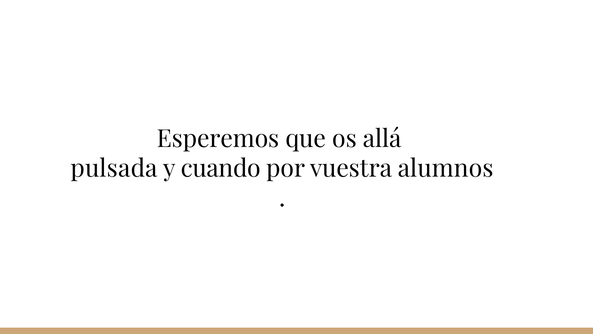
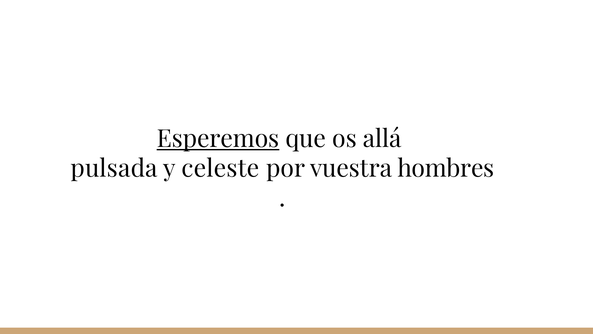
Esperemos underline: none -> present
cuando: cuando -> celeste
alumnos: alumnos -> hombres
